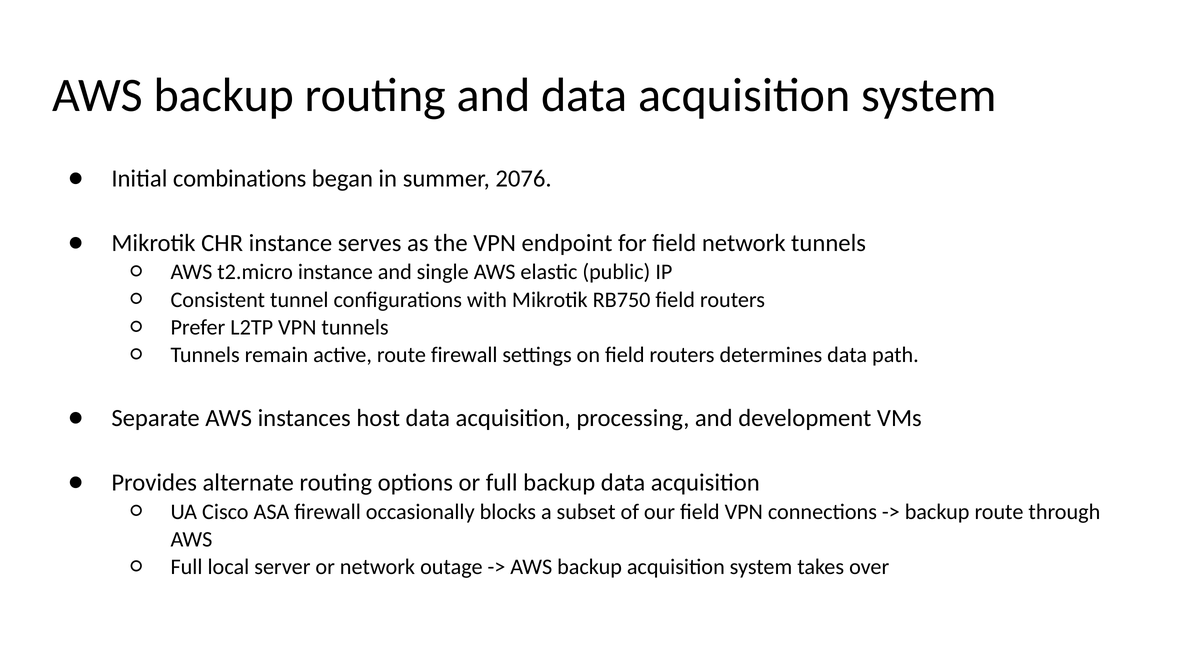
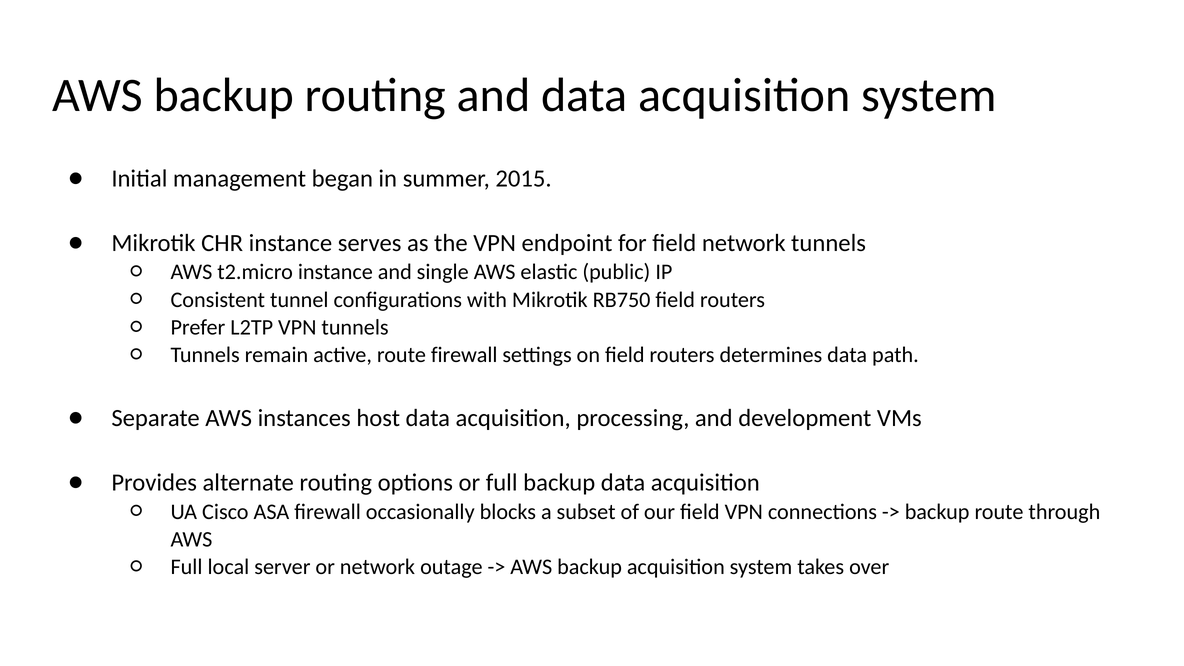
combinations: combinations -> management
2076: 2076 -> 2015
